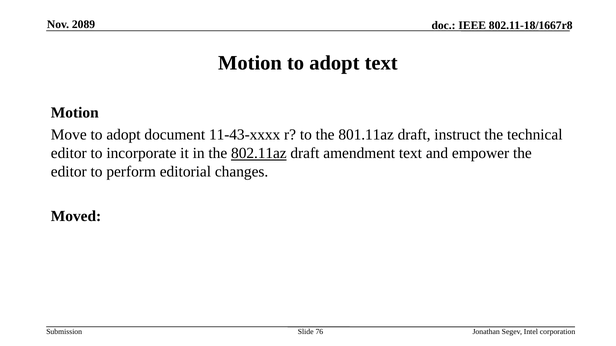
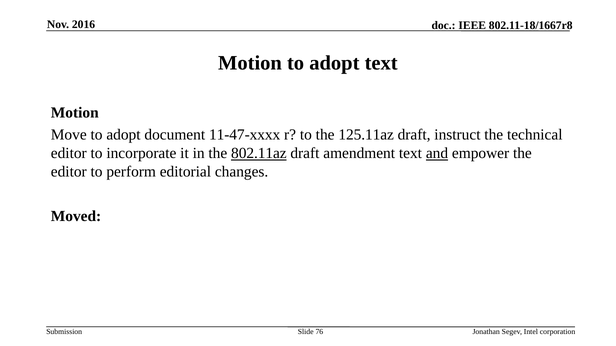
2089: 2089 -> 2016
11-43-xxxx: 11-43-xxxx -> 11-47-xxxx
801.11az: 801.11az -> 125.11az
and underline: none -> present
